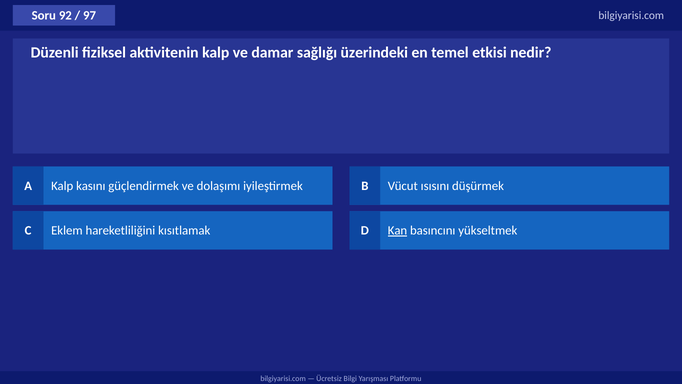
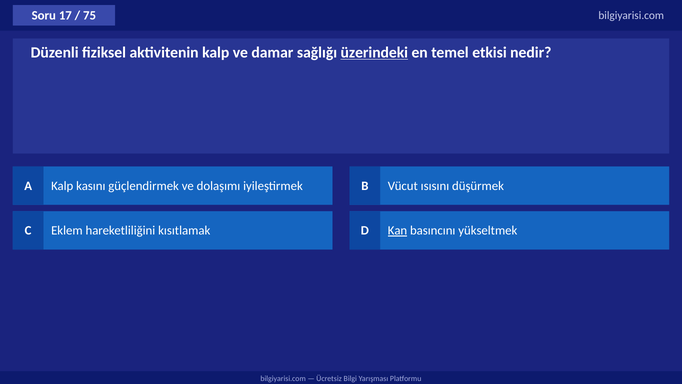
92: 92 -> 17
97: 97 -> 75
üzerindeki underline: none -> present
